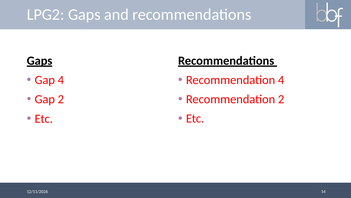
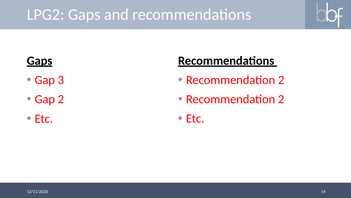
Gap 4: 4 -> 3
4 at (281, 80): 4 -> 2
